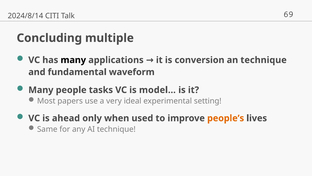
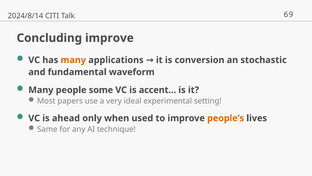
Concluding multiple: multiple -> improve
many at (73, 60) colour: black -> orange
an technique: technique -> stochastic
tasks: tasks -> some
model…: model… -> accent…
